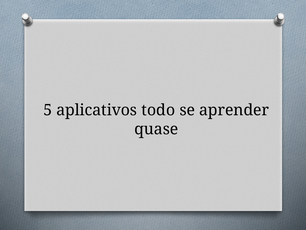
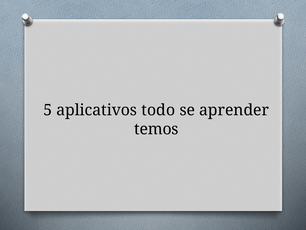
quase: quase -> temos
